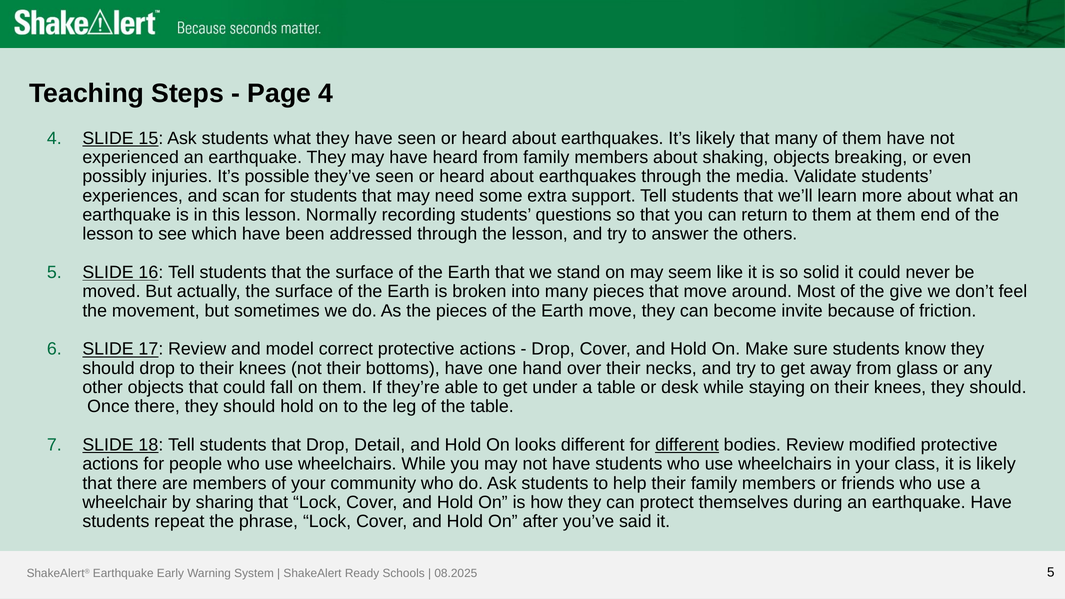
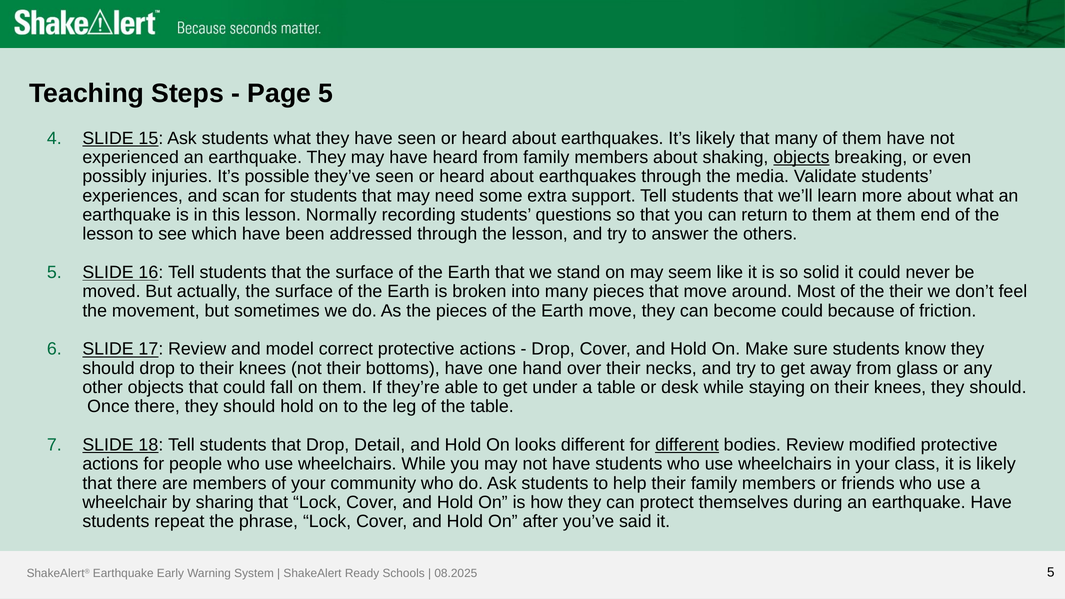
Page 4: 4 -> 5
objects at (801, 158) underline: none -> present
the give: give -> their
become invite: invite -> could
